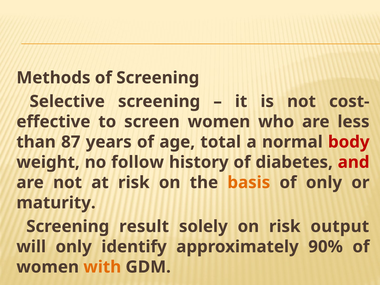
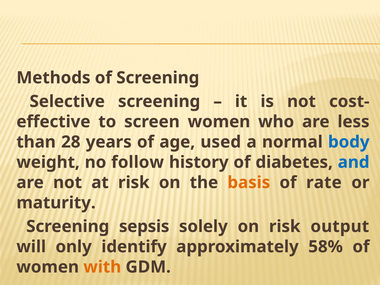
87: 87 -> 28
total: total -> used
body colour: red -> blue
and colour: red -> blue
of only: only -> rate
result: result -> sepsis
90%: 90% -> 58%
